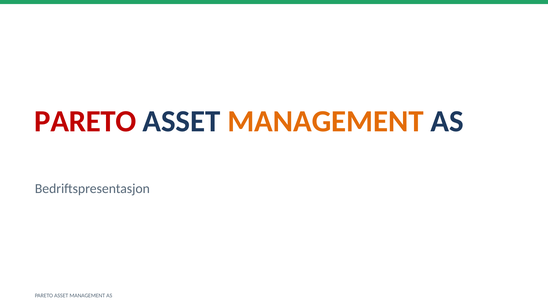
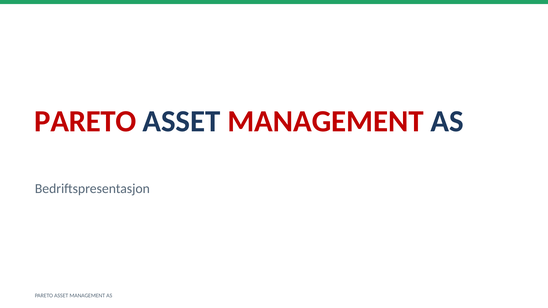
MANAGEMENT at (326, 122) colour: orange -> red
